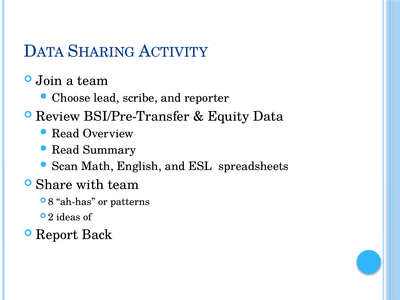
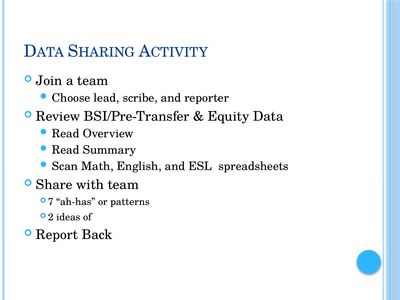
8: 8 -> 7
